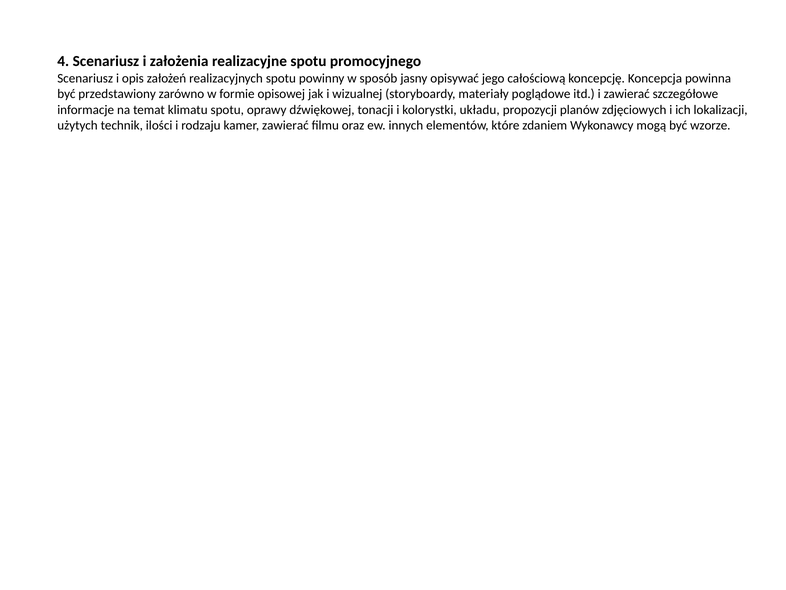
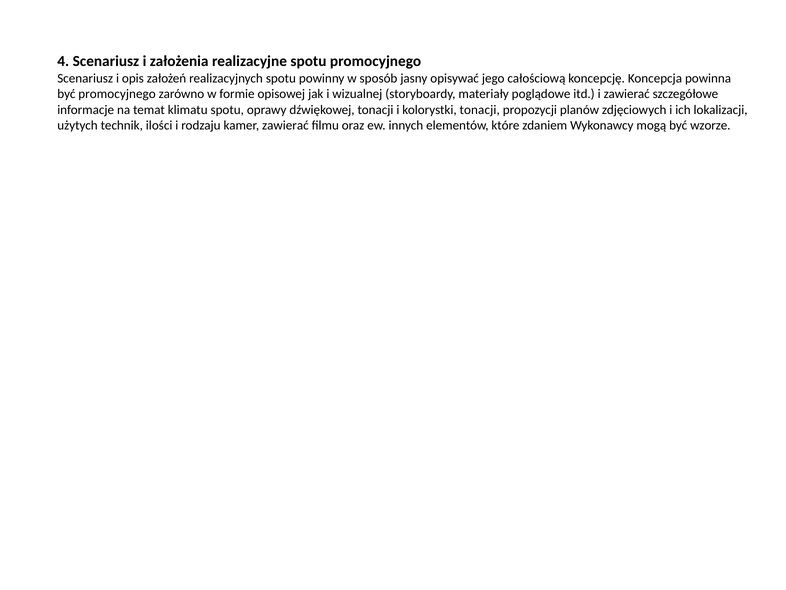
być przedstawiony: przedstawiony -> promocyjnego
kolorystki układu: układu -> tonacji
